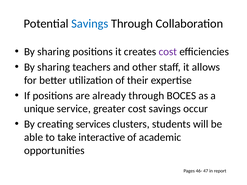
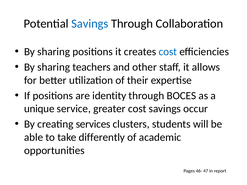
cost at (168, 52) colour: purple -> blue
already: already -> identity
interactive: interactive -> differently
